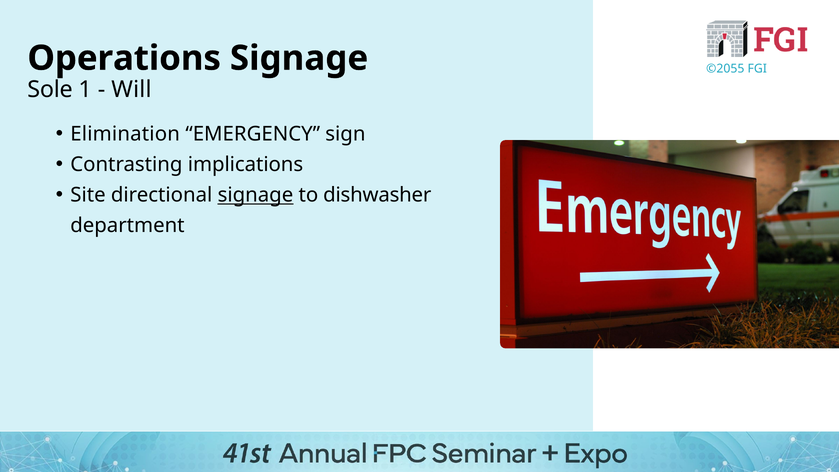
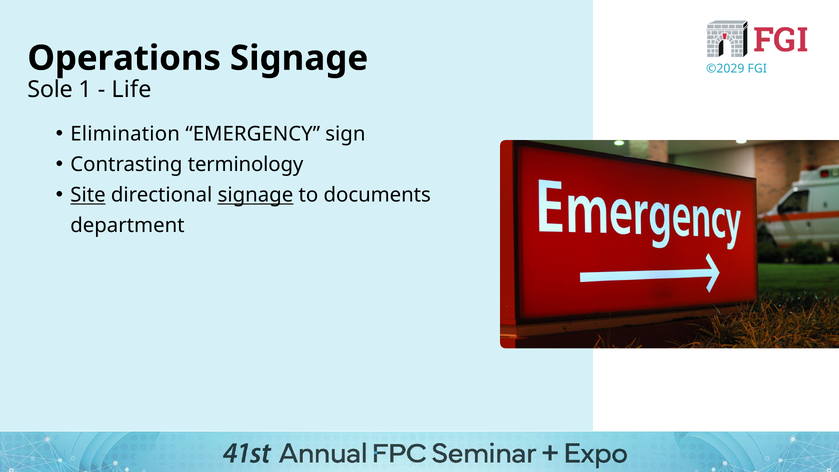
©2055: ©2055 -> ©2029
Will: Will -> Life
implications: implications -> terminology
Site underline: none -> present
dishwasher: dishwasher -> documents
